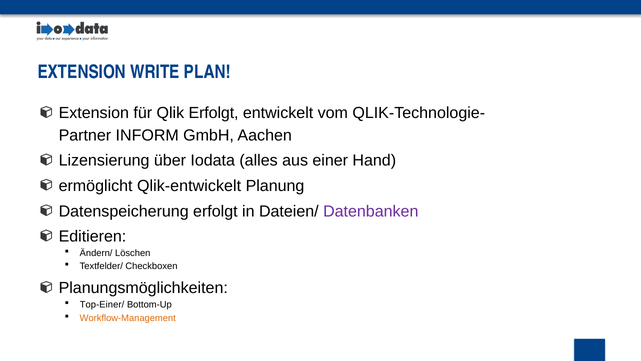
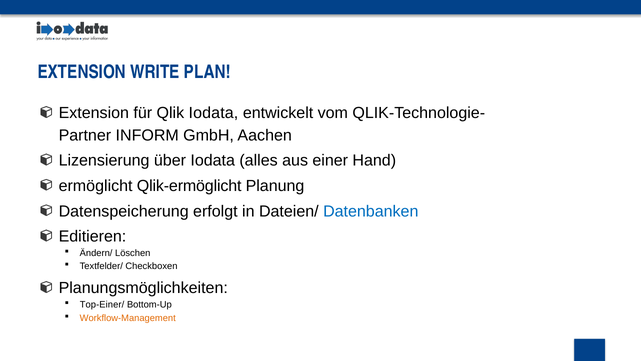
Qlik Erfolgt: Erfolgt -> Iodata
Qlik-entwickelt: Qlik-entwickelt -> Qlik-ermöglicht
Datenbanken colour: purple -> blue
